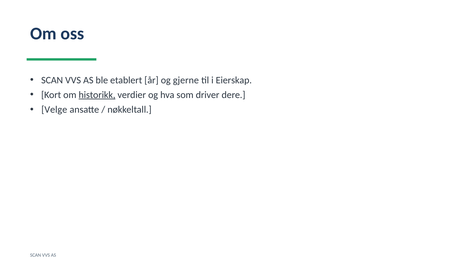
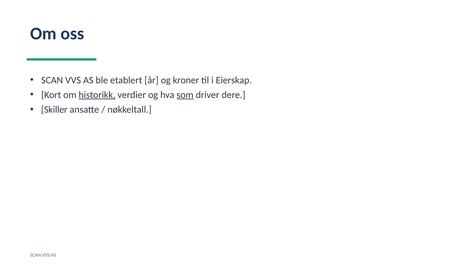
gjerne: gjerne -> kroner
som underline: none -> present
Velge: Velge -> Skiller
